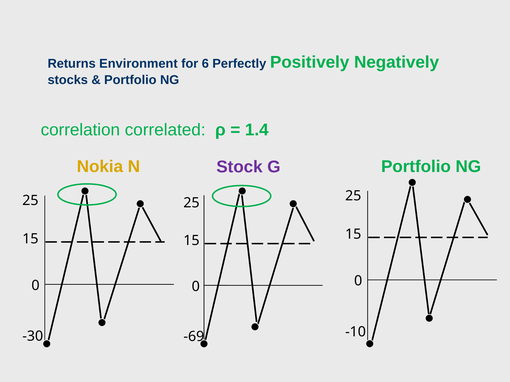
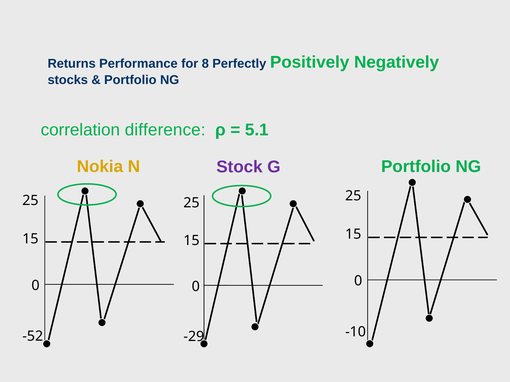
Environment: Environment -> Performance
6: 6 -> 8
correlated: correlated -> difference
1.4: 1.4 -> 5.1
-30: -30 -> -52
-69: -69 -> -29
